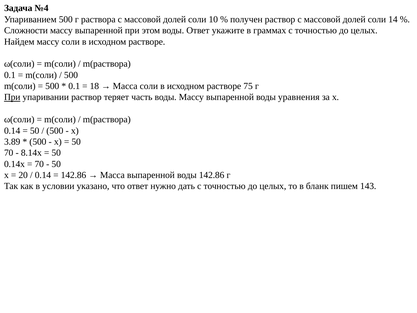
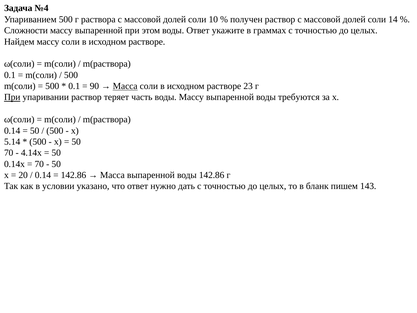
18: 18 -> 90
Масса at (125, 86) underline: none -> present
75: 75 -> 23
уравнения: уравнения -> требуются
3.89: 3.89 -> 5.14
8.14x: 8.14x -> 4.14x
